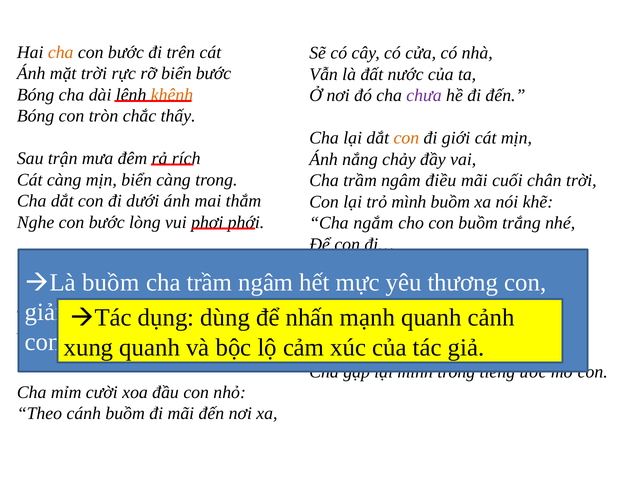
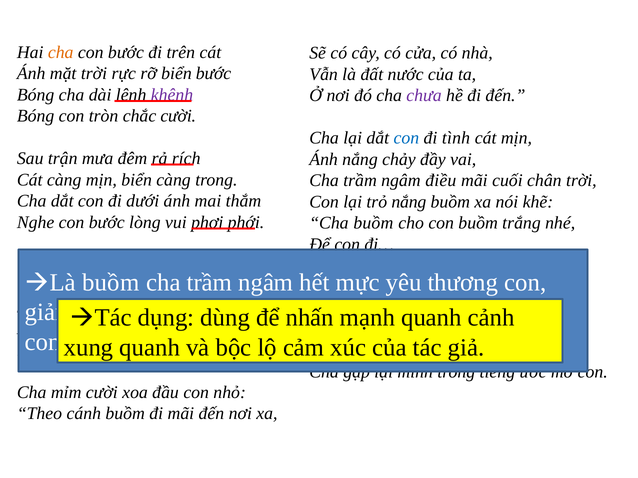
khênh colour: orange -> purple
chắc thấy: thấy -> cười
con at (406, 138) colour: orange -> blue
giới: giới -> tình
trỏ mình: mình -> nắng
Cha ngắm: ngắm -> buồm
